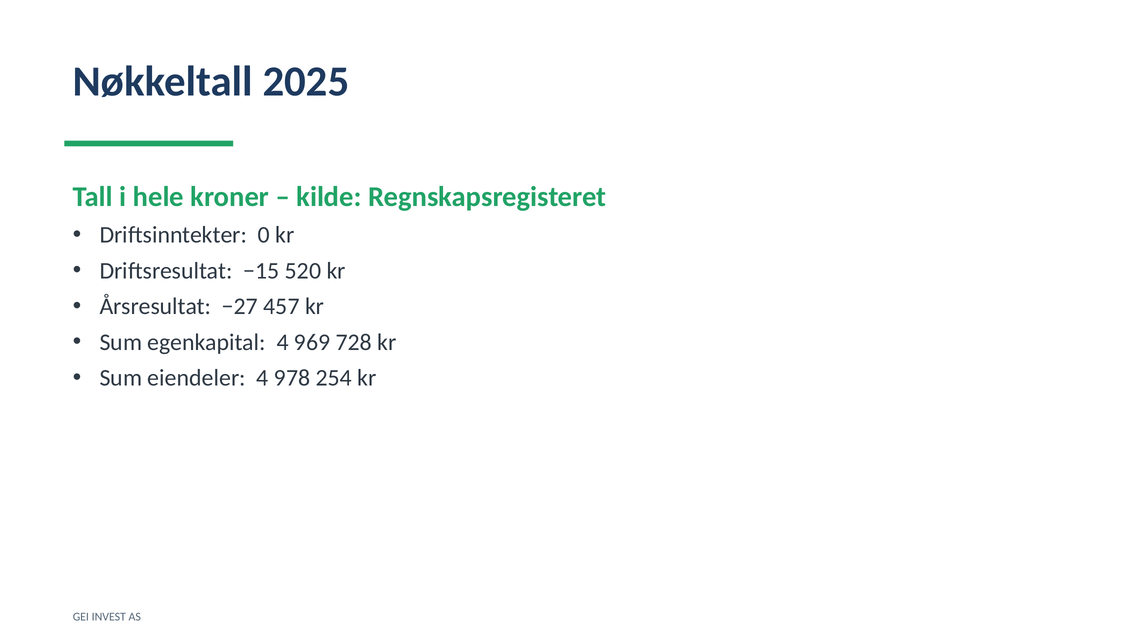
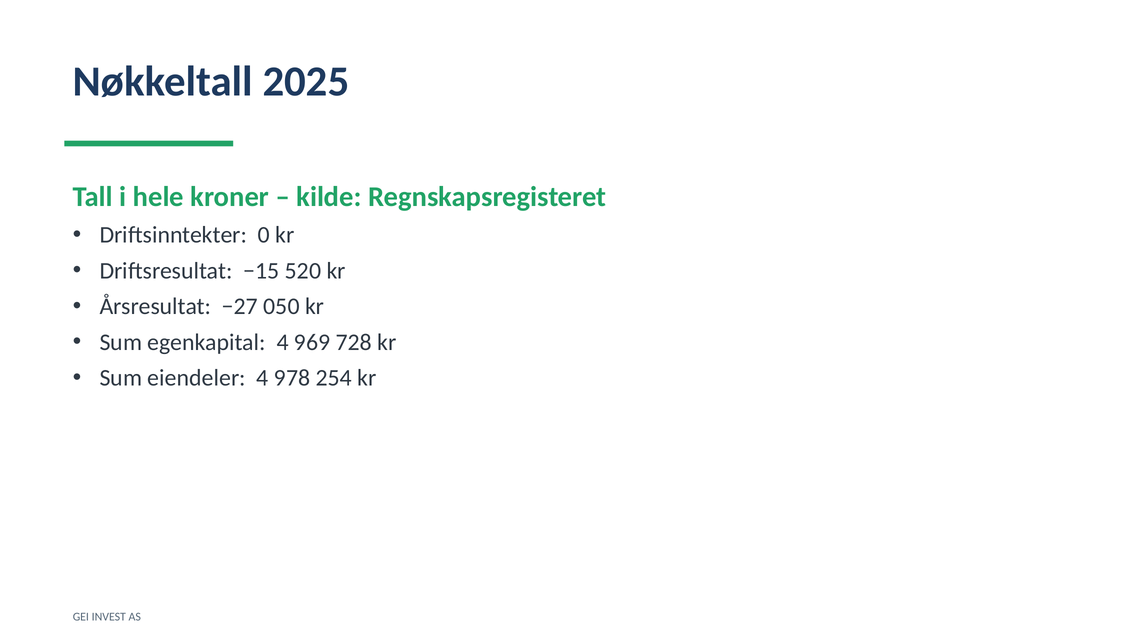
457: 457 -> 050
